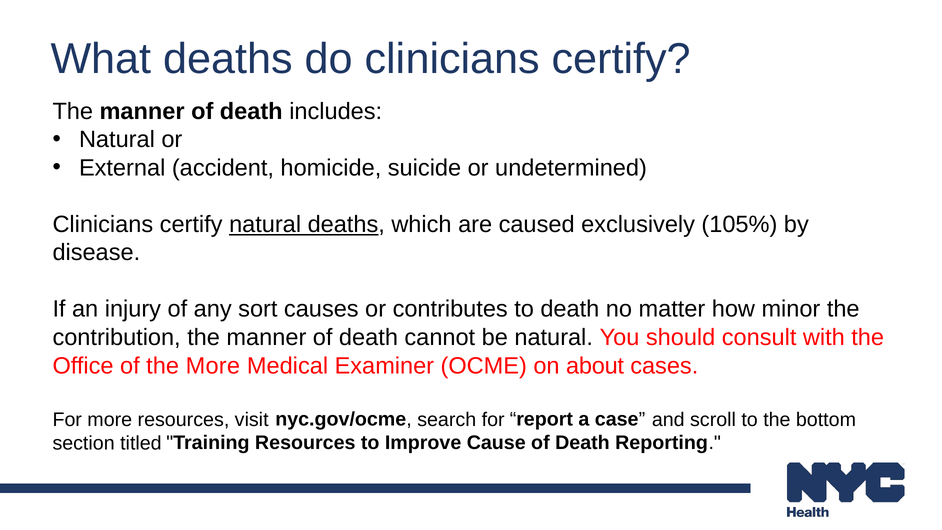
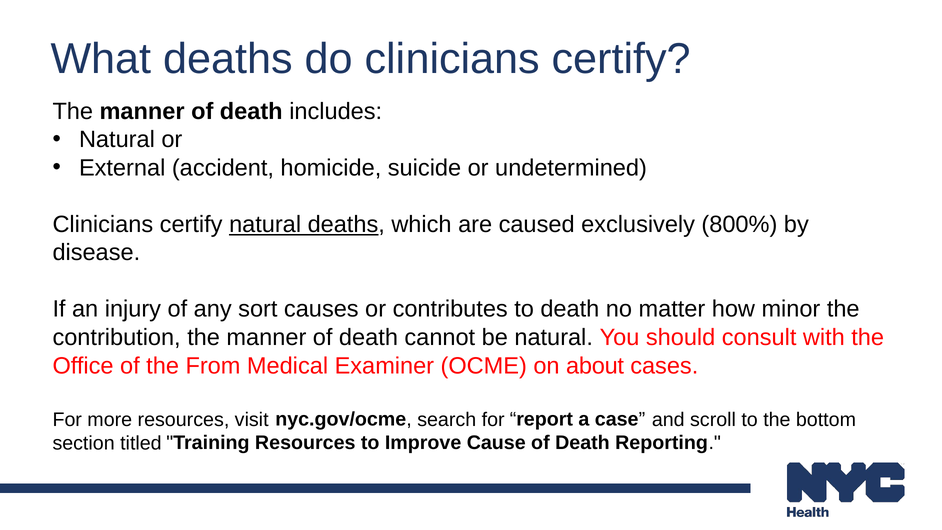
105%: 105% -> 800%
the More: More -> From
